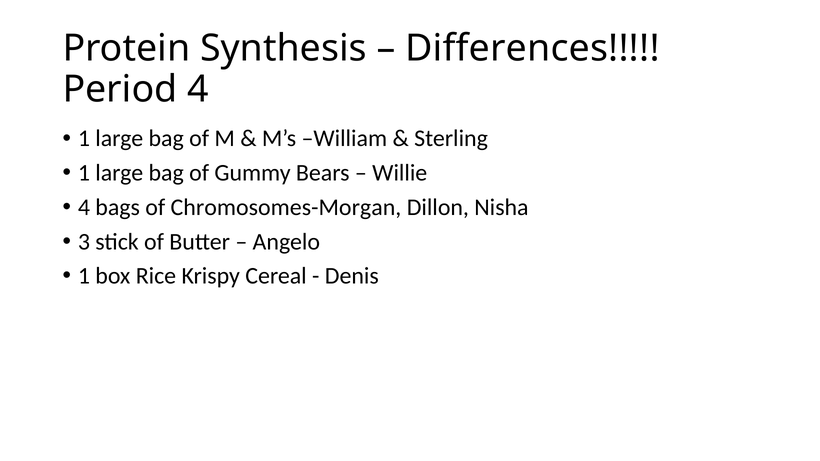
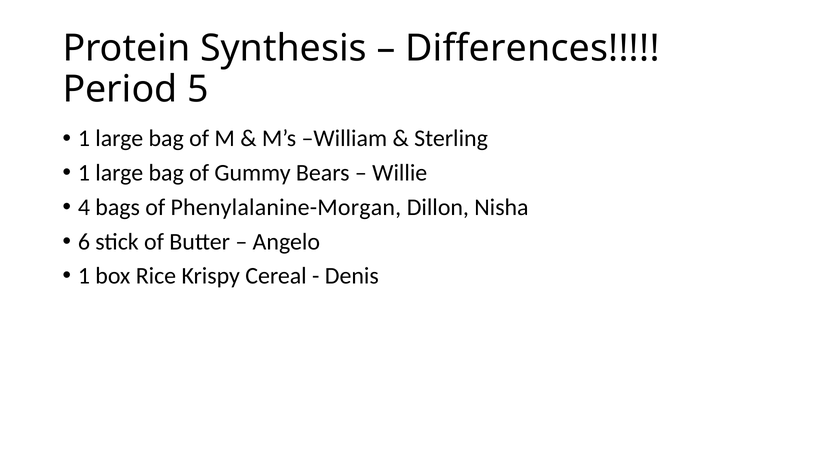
Period 4: 4 -> 5
Chromosomes-Morgan: Chromosomes-Morgan -> Phenylalanine-Morgan
3: 3 -> 6
